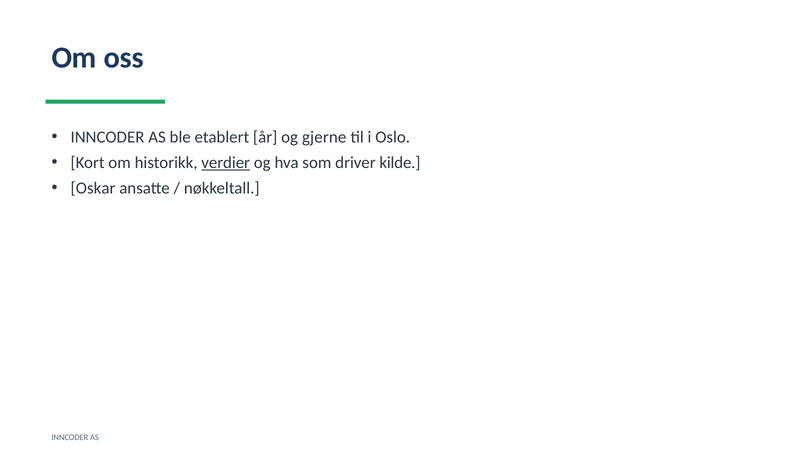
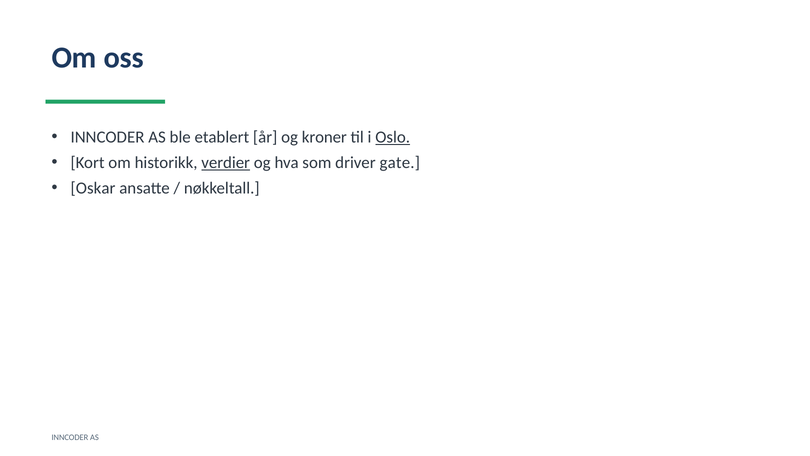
gjerne: gjerne -> kroner
Oslo underline: none -> present
kilde: kilde -> gate
